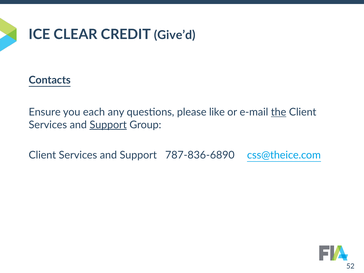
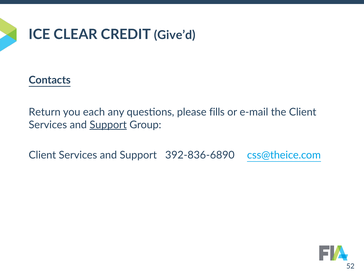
Ensure: Ensure -> Return
like: like -> fills
the underline: present -> none
787-836-6890: 787-836-6890 -> 392-836-6890
